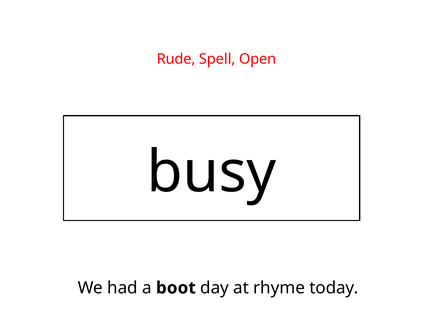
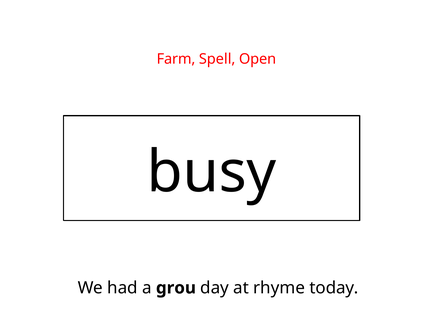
Rude: Rude -> Farm
boot: boot -> grou
